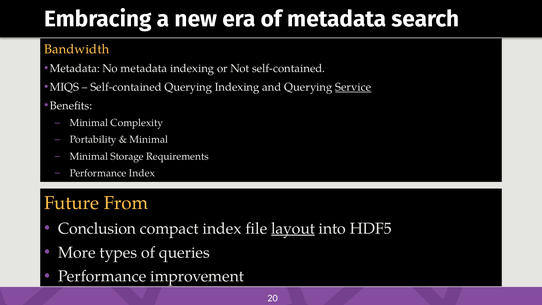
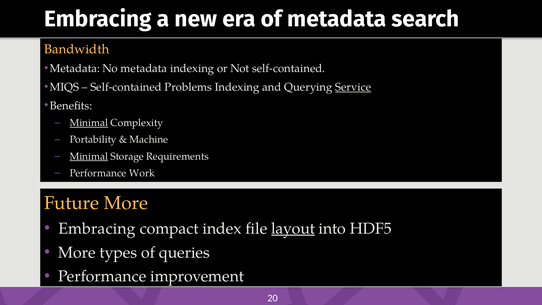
Self-contained Querying: Querying -> Problems
Minimal at (89, 123) underline: none -> present
Minimal at (149, 140): Minimal -> Machine
Minimal at (89, 156) underline: none -> present
Performance Index: Index -> Work
Future From: From -> More
Conclusion at (97, 228): Conclusion -> Embracing
